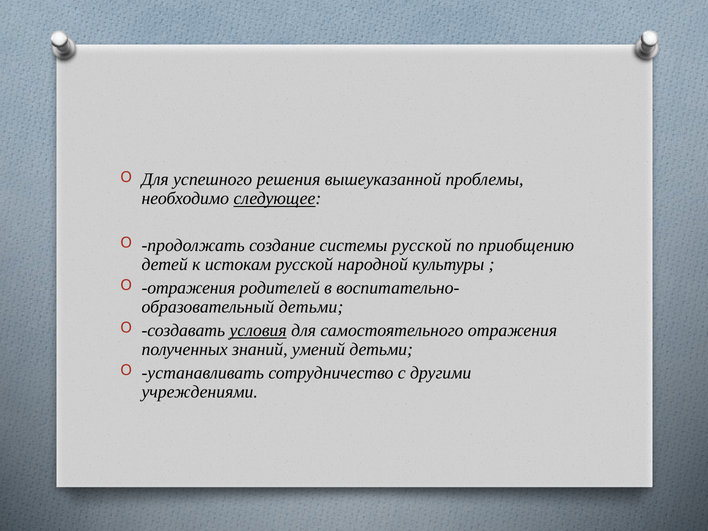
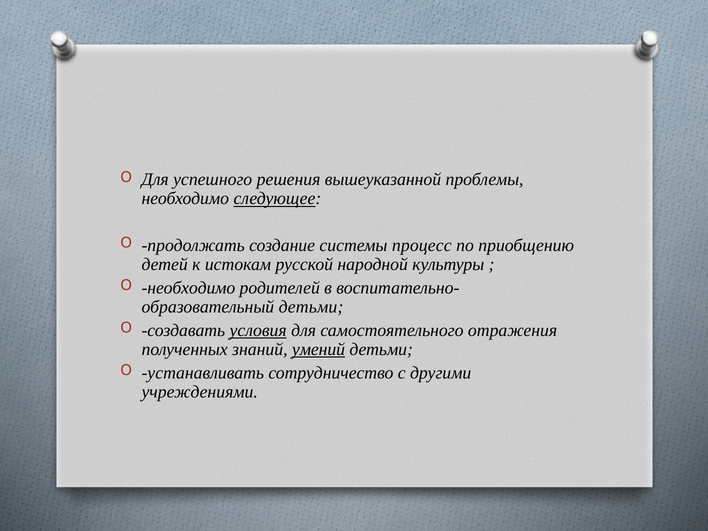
системы русской: русской -> процесс
отражения at (188, 288): отражения -> необходимо
умений underline: none -> present
